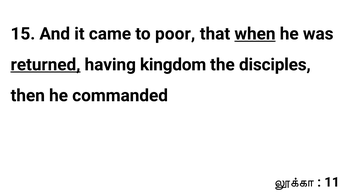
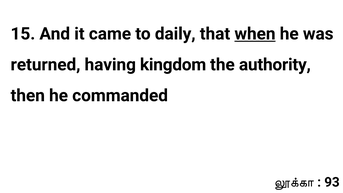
poor: poor -> daily
returned underline: present -> none
disciples: disciples -> authority
11: 11 -> 93
